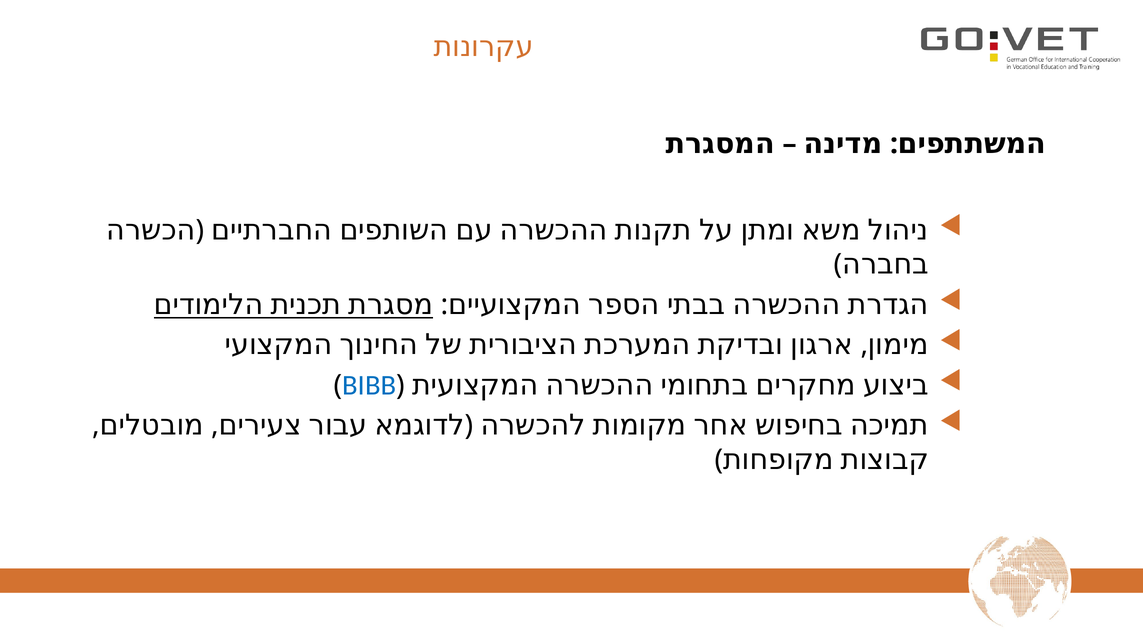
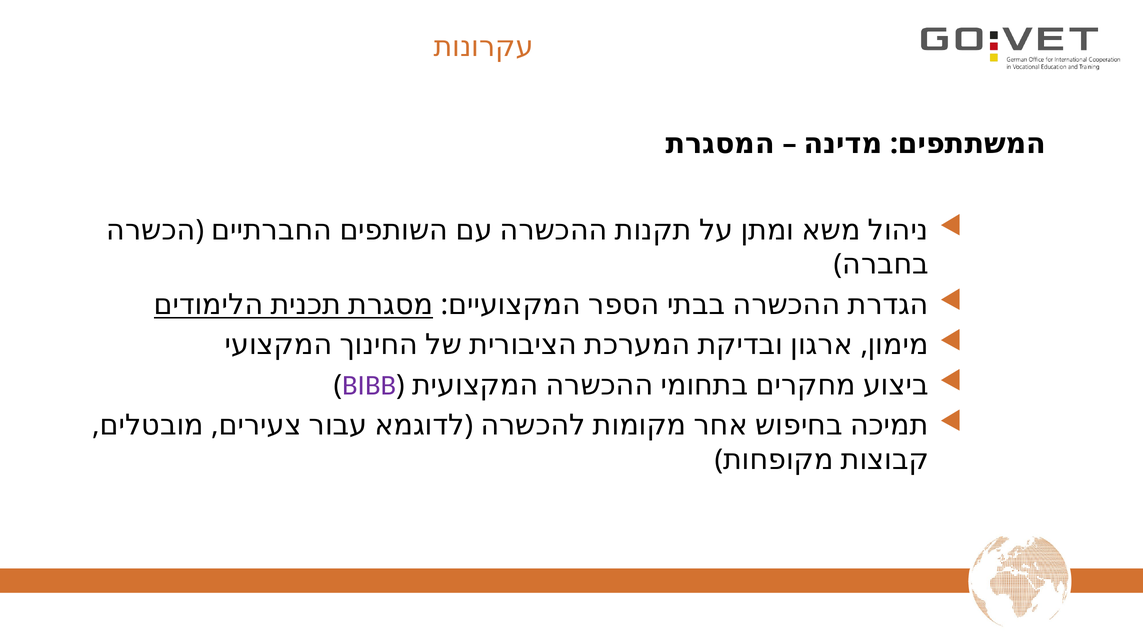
BIBB colour: blue -> purple
